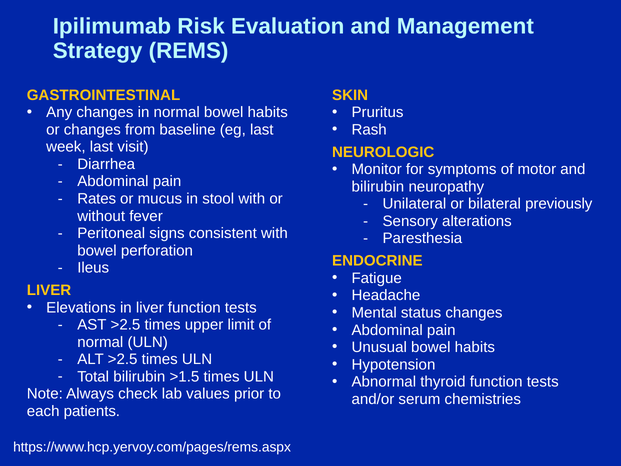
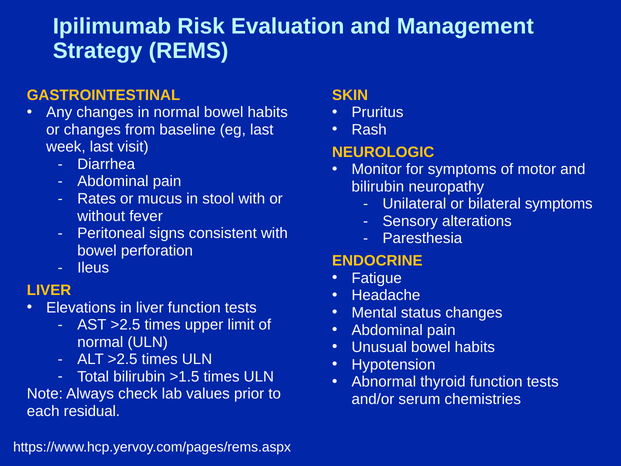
bilateral previously: previously -> symptoms
patients: patients -> residual
